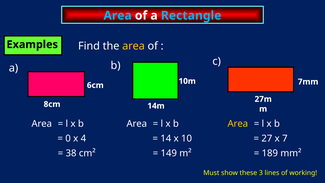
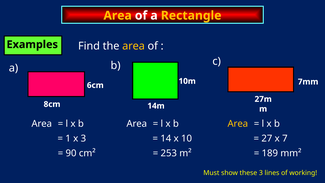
Area at (118, 16) colour: light blue -> yellow
Rectangle colour: light blue -> yellow
0: 0 -> 1
x 4: 4 -> 3
38: 38 -> 90
149: 149 -> 253
